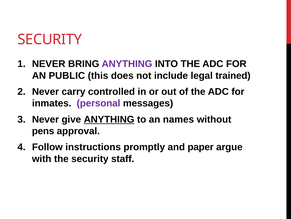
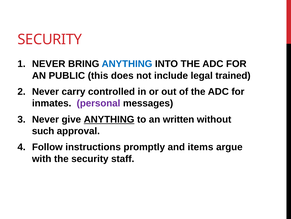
ANYTHING at (127, 64) colour: purple -> blue
names: names -> written
pens: pens -> such
paper: paper -> items
